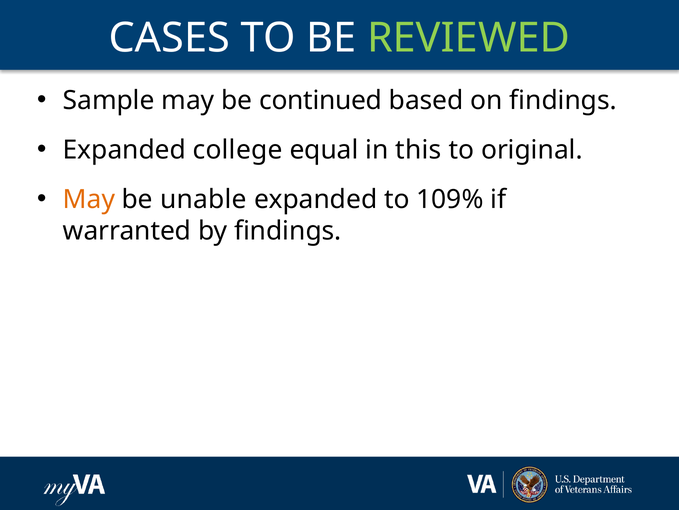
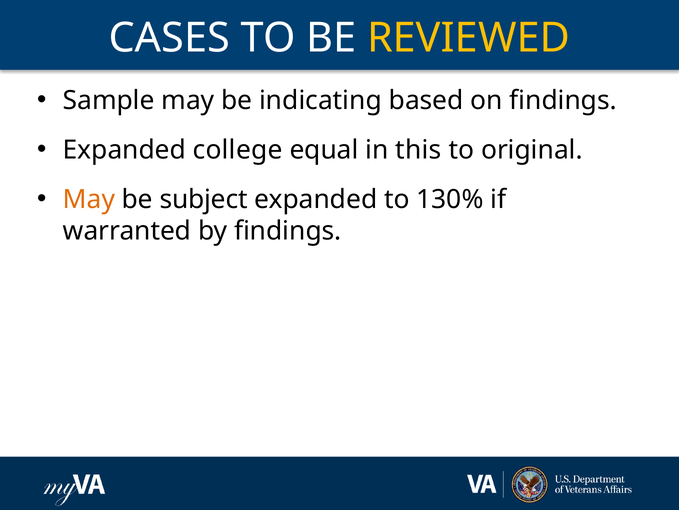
REVIEWED colour: light green -> yellow
continued: continued -> indicating
unable: unable -> subject
109%: 109% -> 130%
